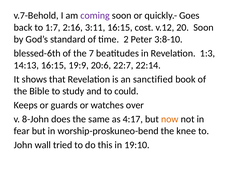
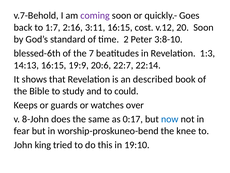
sanctified: sanctified -> described
4:17: 4:17 -> 0:17
now colour: orange -> blue
wall: wall -> king
